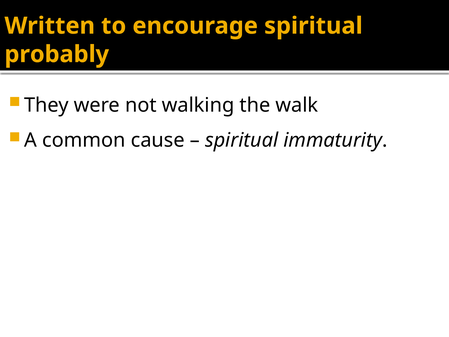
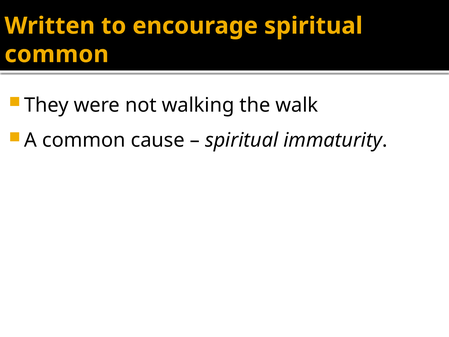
probably at (57, 54): probably -> common
